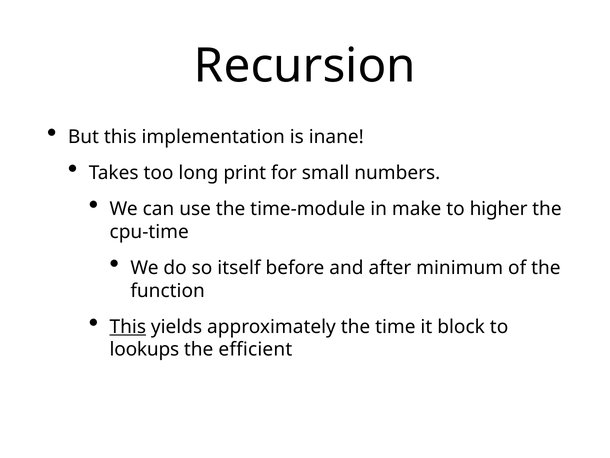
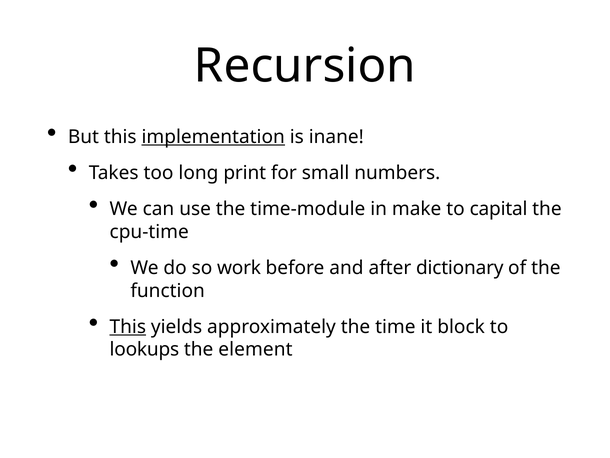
implementation underline: none -> present
higher: higher -> capital
itself: itself -> work
minimum: minimum -> dictionary
efficient: efficient -> element
